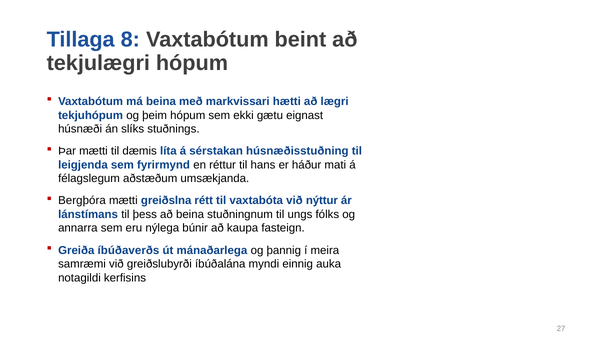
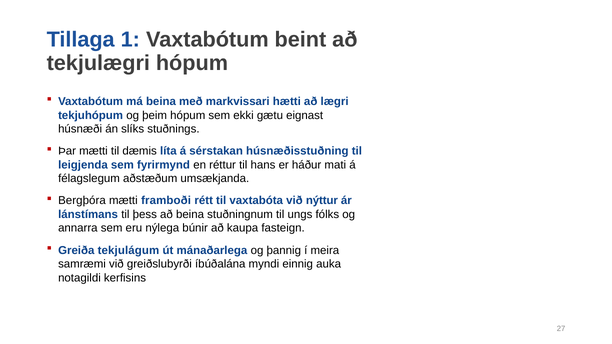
8: 8 -> 1
greiðslna: greiðslna -> framboði
íbúðaverðs: íbúðaverðs -> tekjulágum
